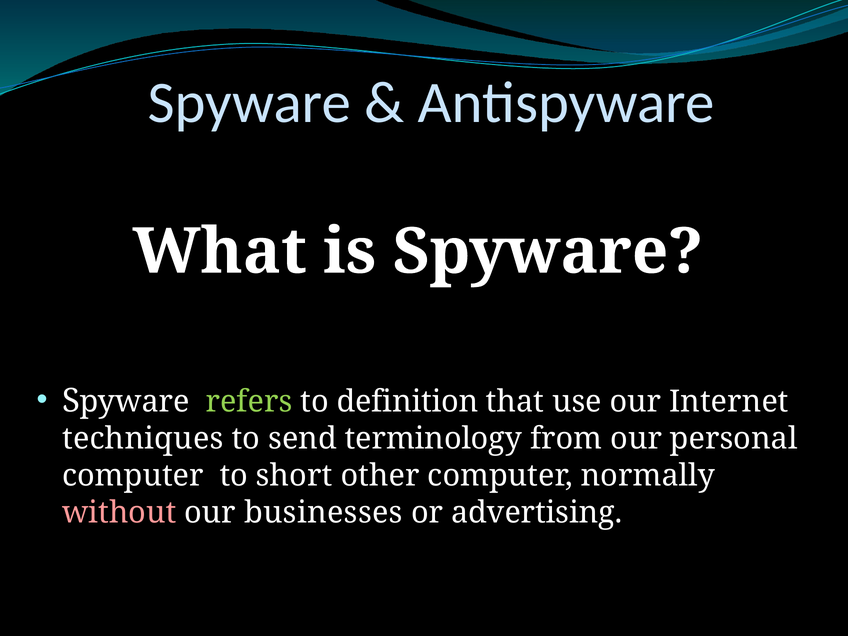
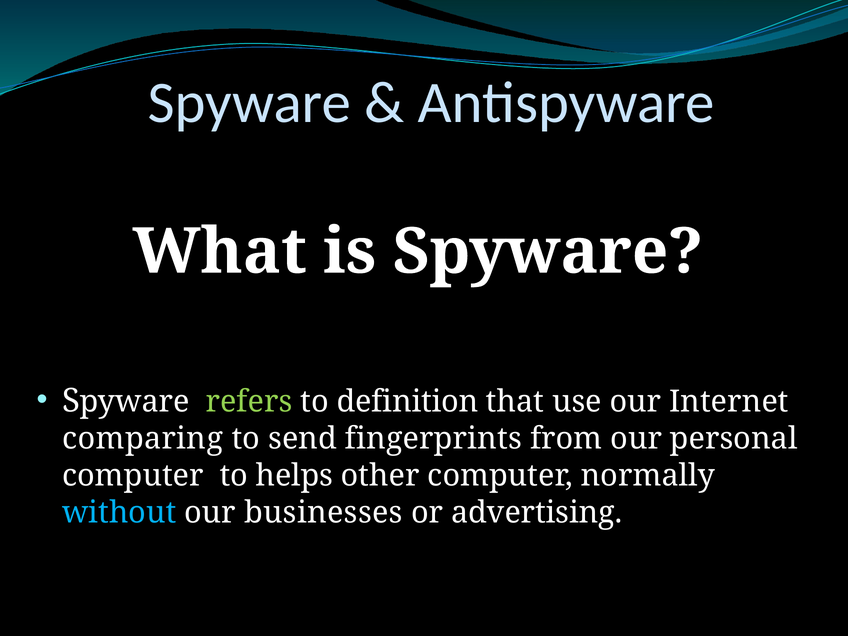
techniques: techniques -> comparing
terminology: terminology -> fingerprints
short: short -> helps
without colour: pink -> light blue
